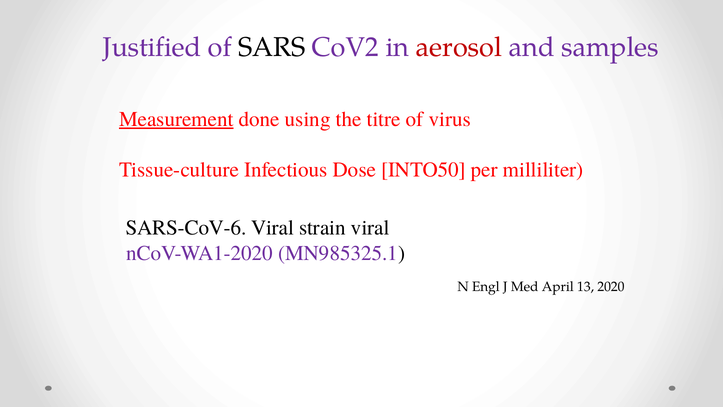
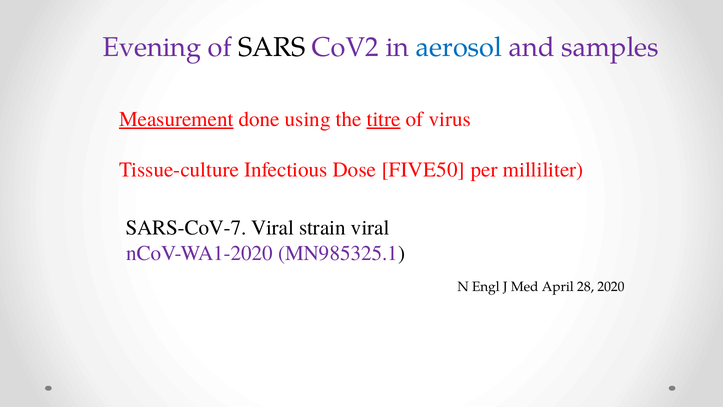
Justified: Justified -> Evening
aerosol colour: red -> blue
titre underline: none -> present
INTO50: INTO50 -> FIVE50
SARS-CoV-6: SARS-CoV-6 -> SARS-CoV-7
13: 13 -> 28
